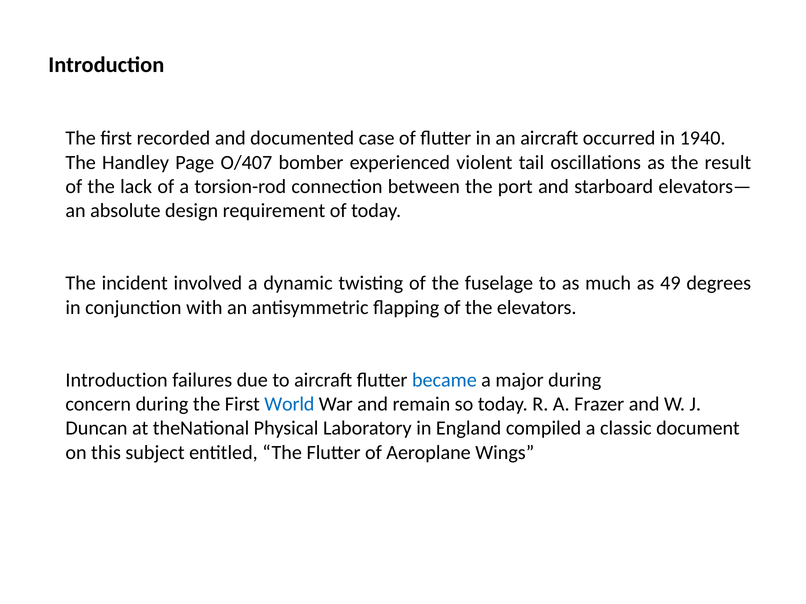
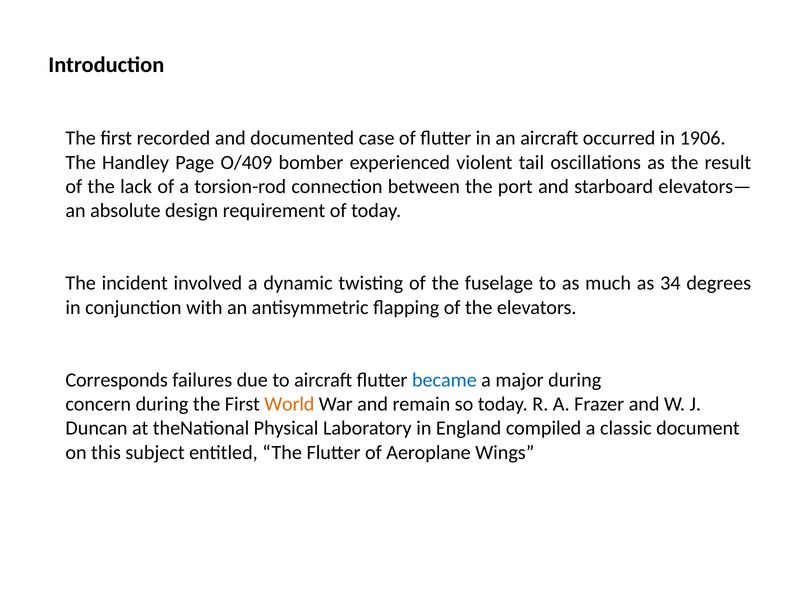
1940: 1940 -> 1906
O/407: O/407 -> O/409
49: 49 -> 34
Introduction at (117, 380): Introduction -> Corresponds
World colour: blue -> orange
